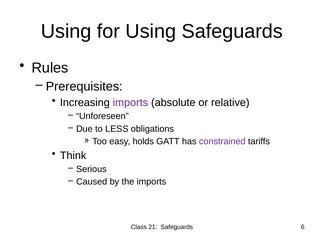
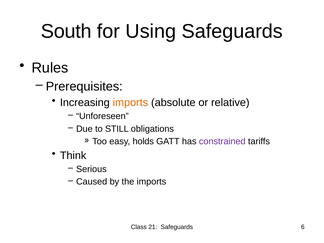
Using at (66, 31): Using -> South
imports at (130, 103) colour: purple -> orange
LESS: LESS -> STILL
